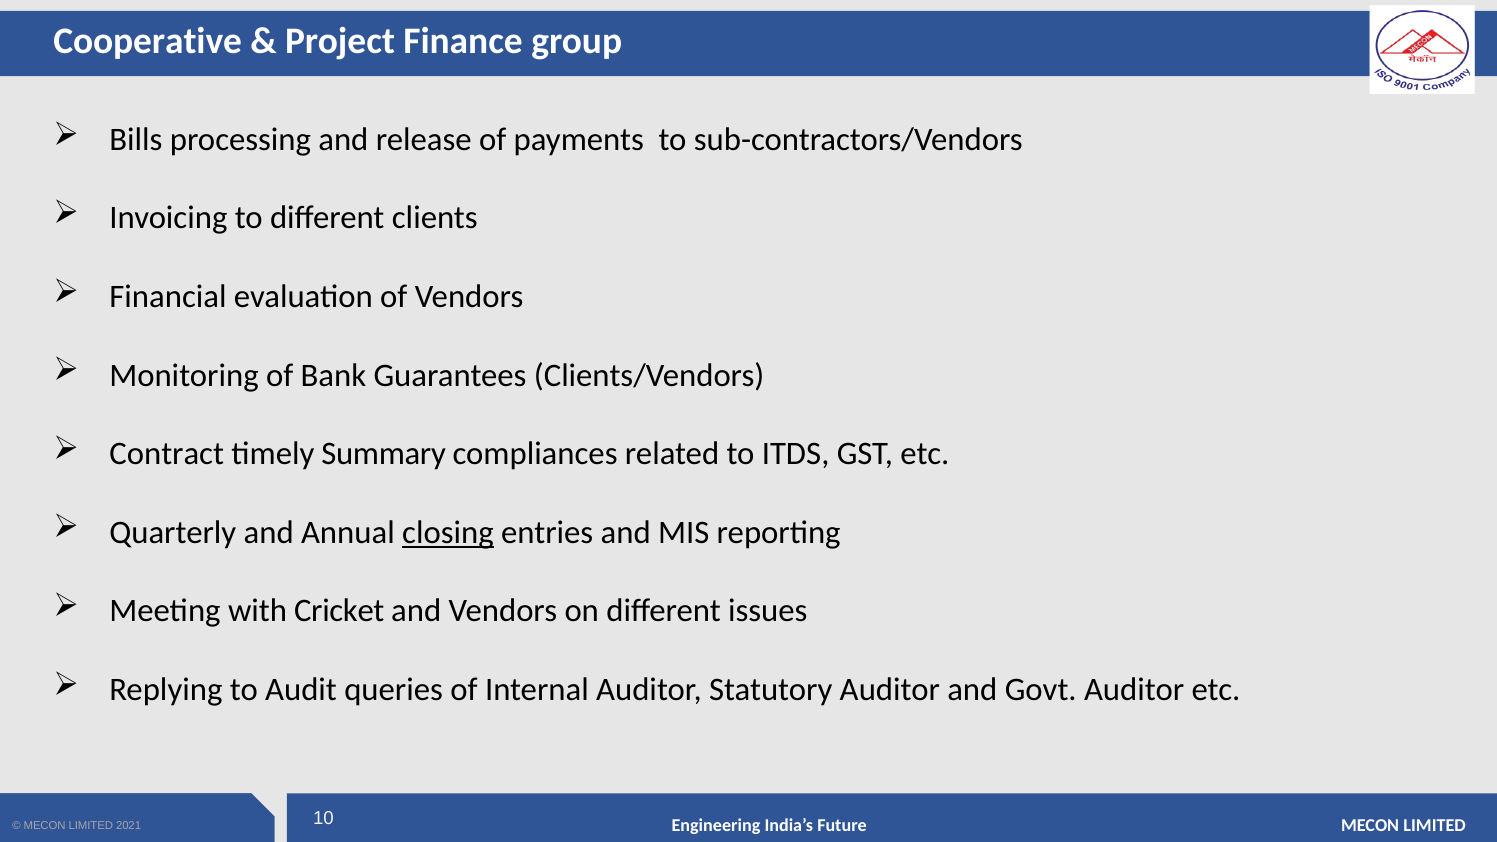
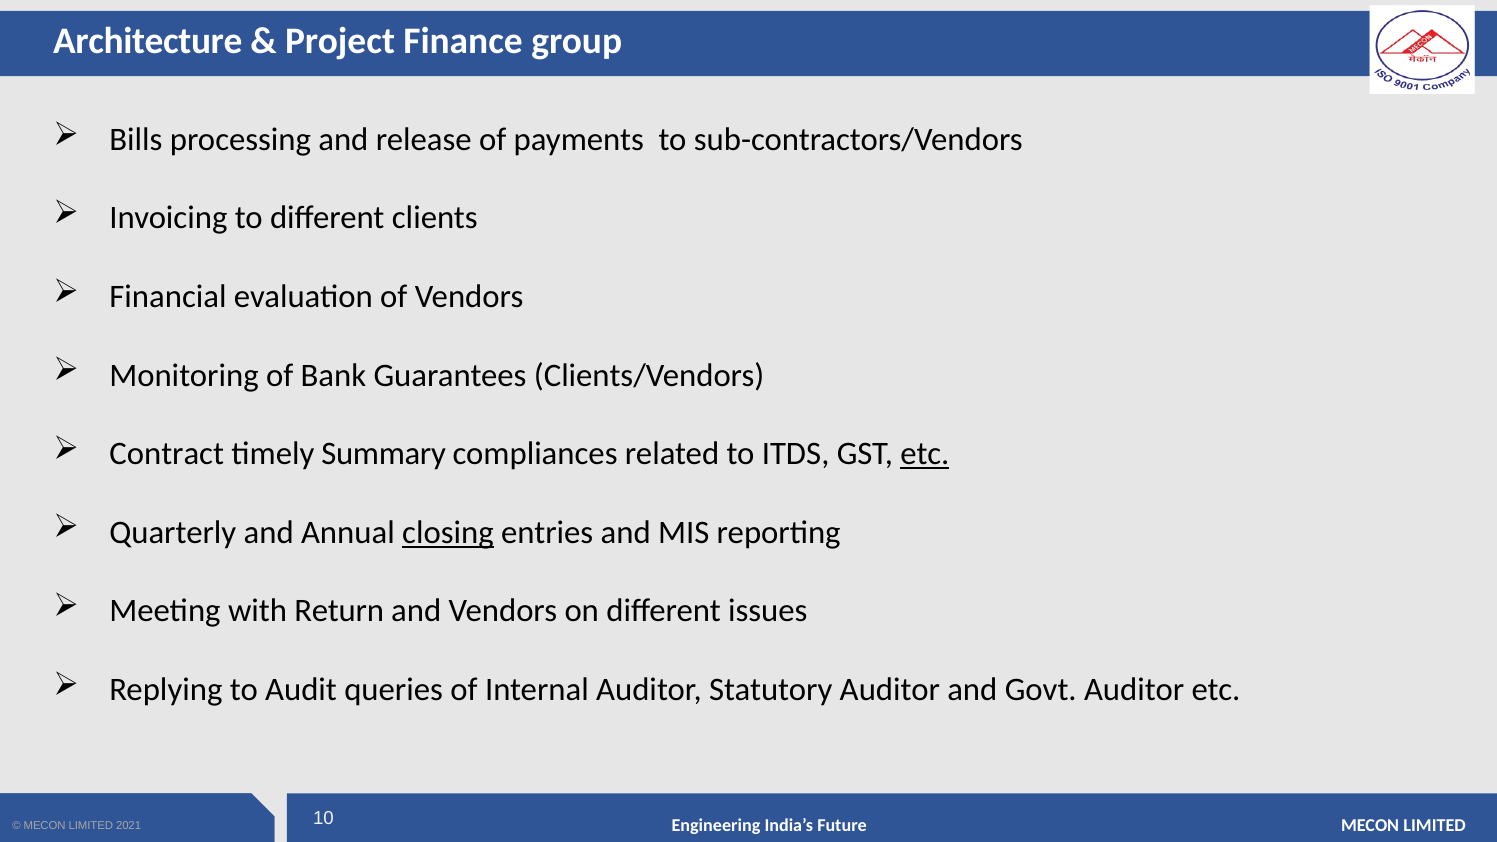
Cooperative: Cooperative -> Architecture
etc at (925, 454) underline: none -> present
Cricket: Cricket -> Return
